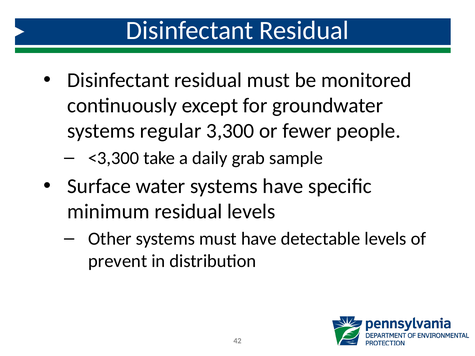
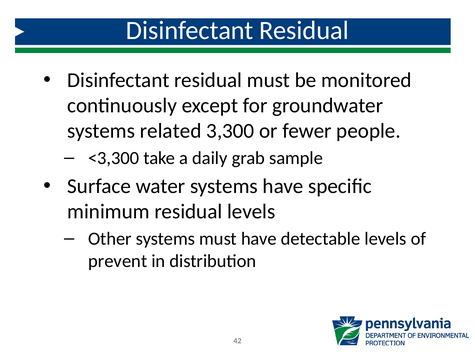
regular: regular -> related
